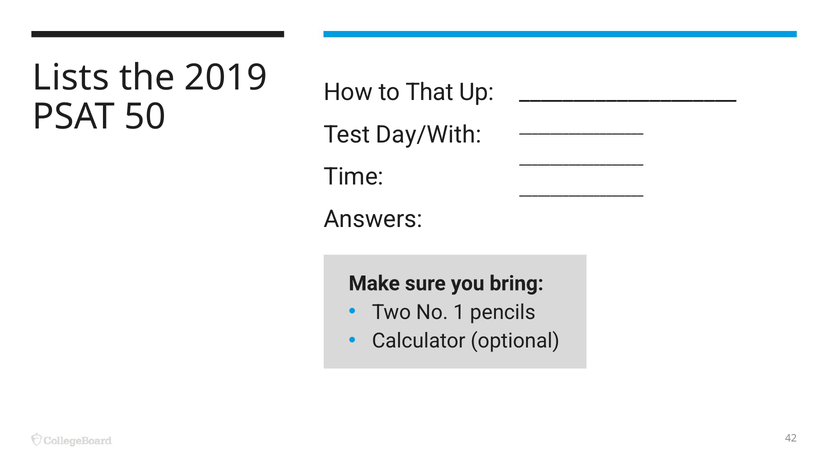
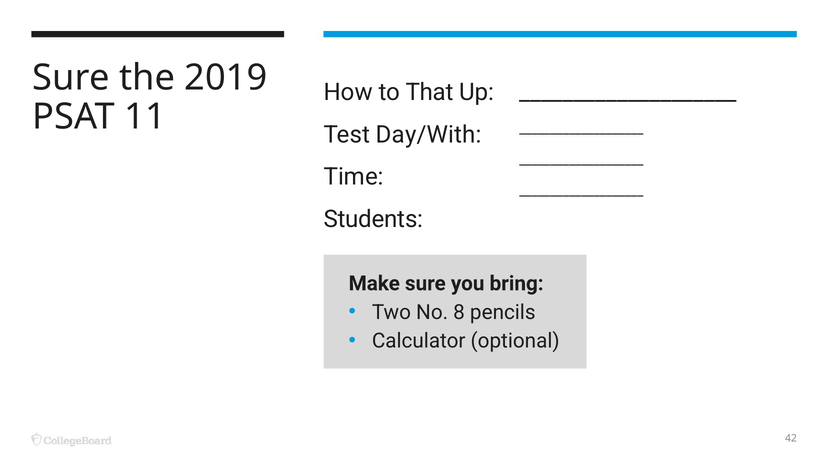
Lists at (71, 78): Lists -> Sure
50: 50 -> 11
Answers: Answers -> Students
1: 1 -> 8
